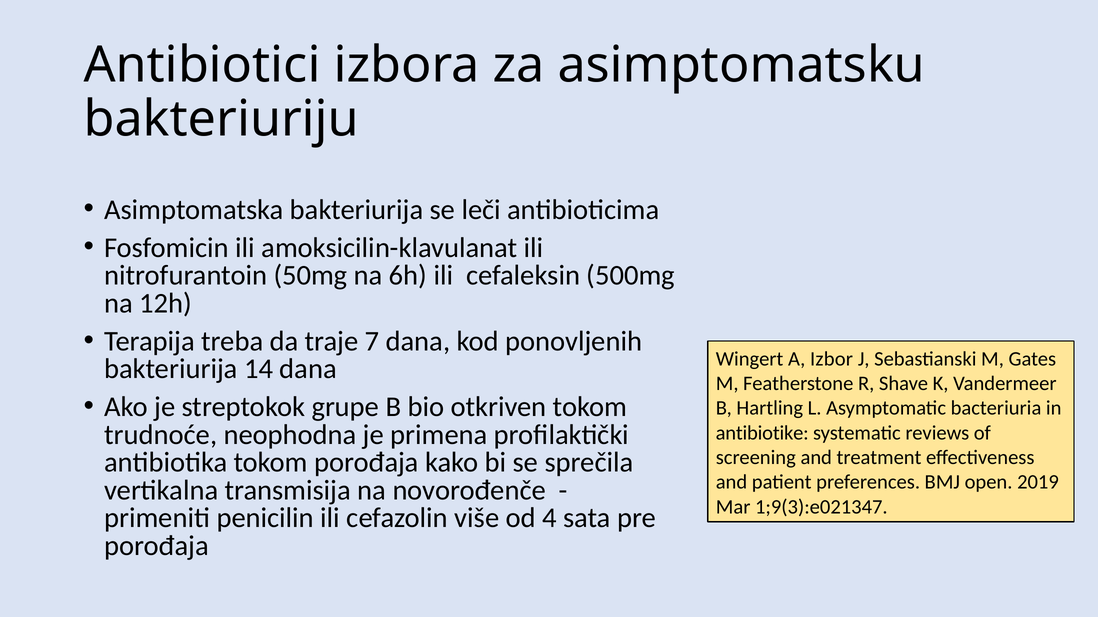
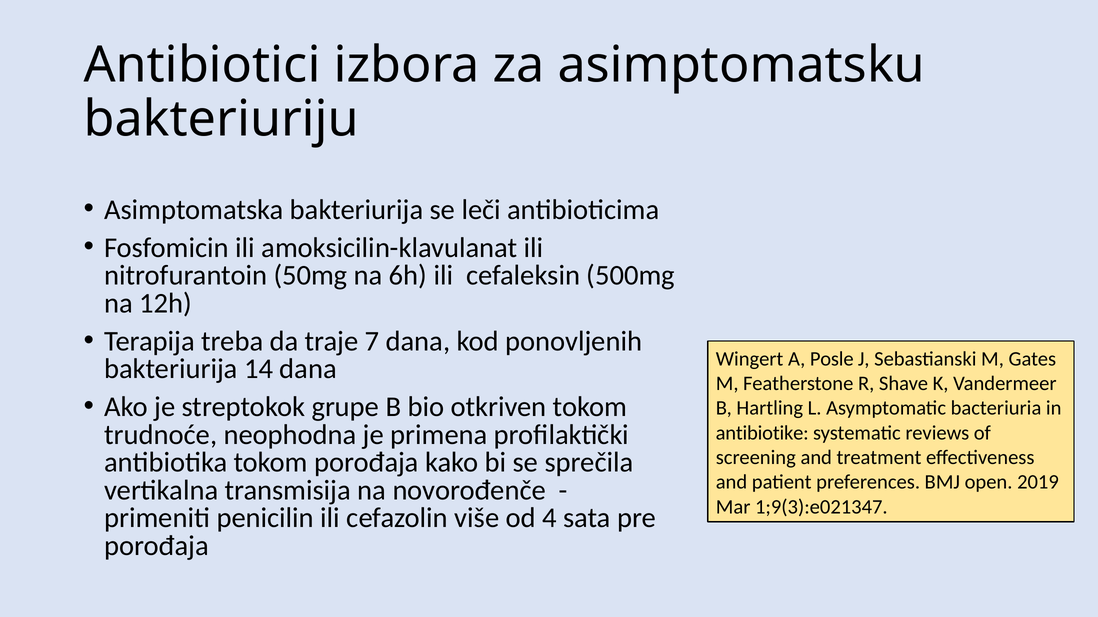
Izbor: Izbor -> Posle
